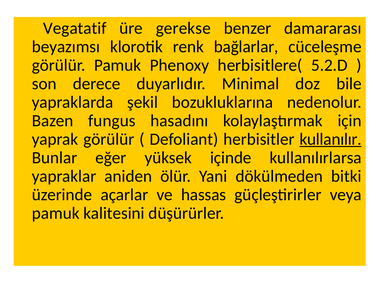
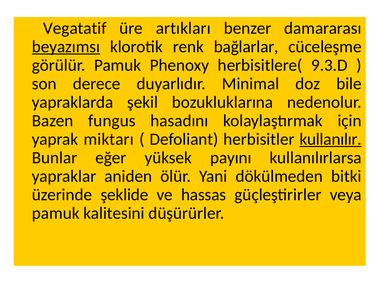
gerekse: gerekse -> artıkları
beyazımsı underline: none -> present
5.2.D: 5.2.D -> 9.3.D
yaprak görülür: görülür -> miktarı
içinde: içinde -> payını
açarlar: açarlar -> şeklide
